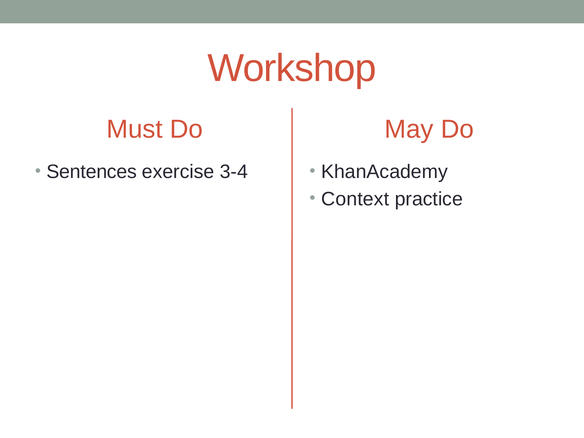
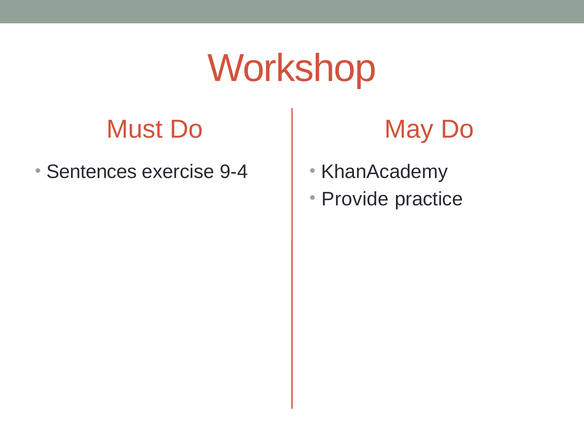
3-4: 3-4 -> 9-4
Context: Context -> Provide
